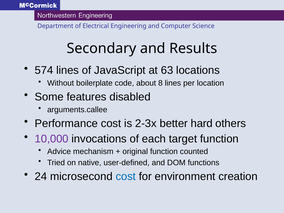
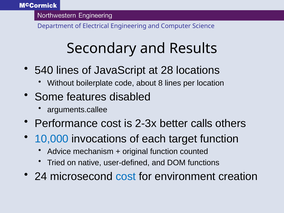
574: 574 -> 540
63: 63 -> 28
hard: hard -> calls
10,000 colour: purple -> blue
